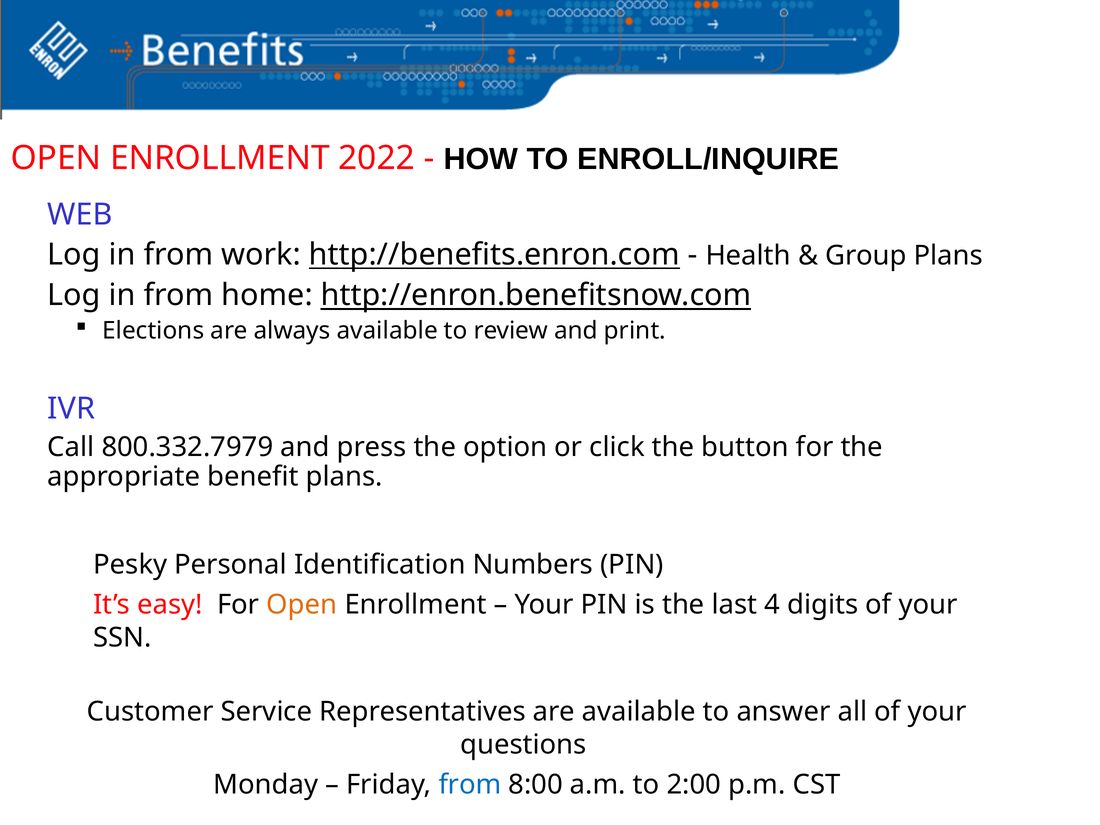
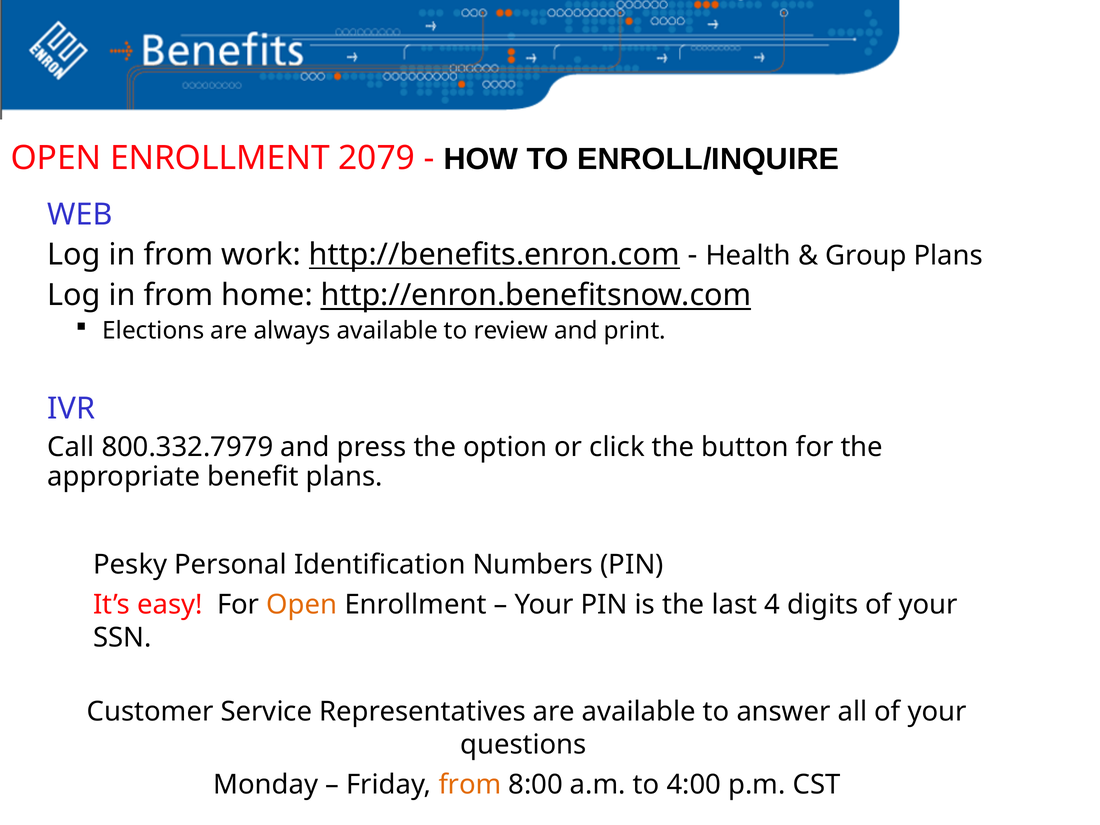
2022: 2022 -> 2079
from at (470, 784) colour: blue -> orange
2:00: 2:00 -> 4:00
